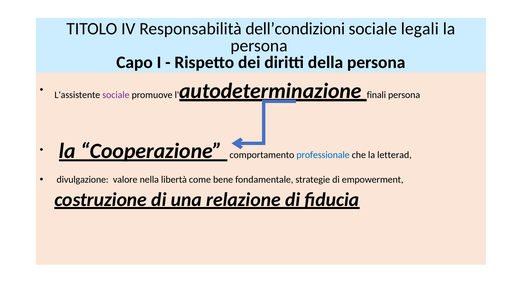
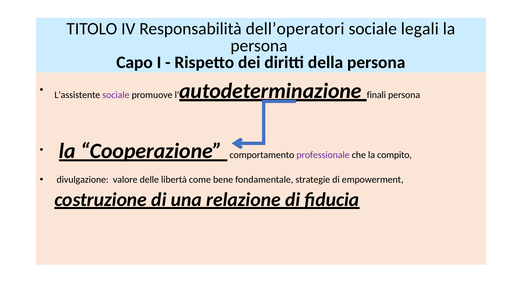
dell’condizioni: dell’condizioni -> dell’operatori
professionale colour: blue -> purple
letterad: letterad -> compito
nella: nella -> delle
